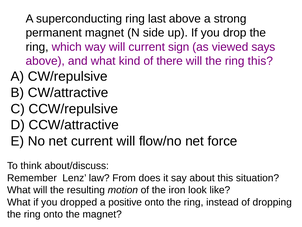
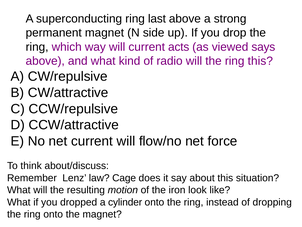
sign: sign -> acts
there: there -> radio
From: From -> Cage
positive: positive -> cylinder
